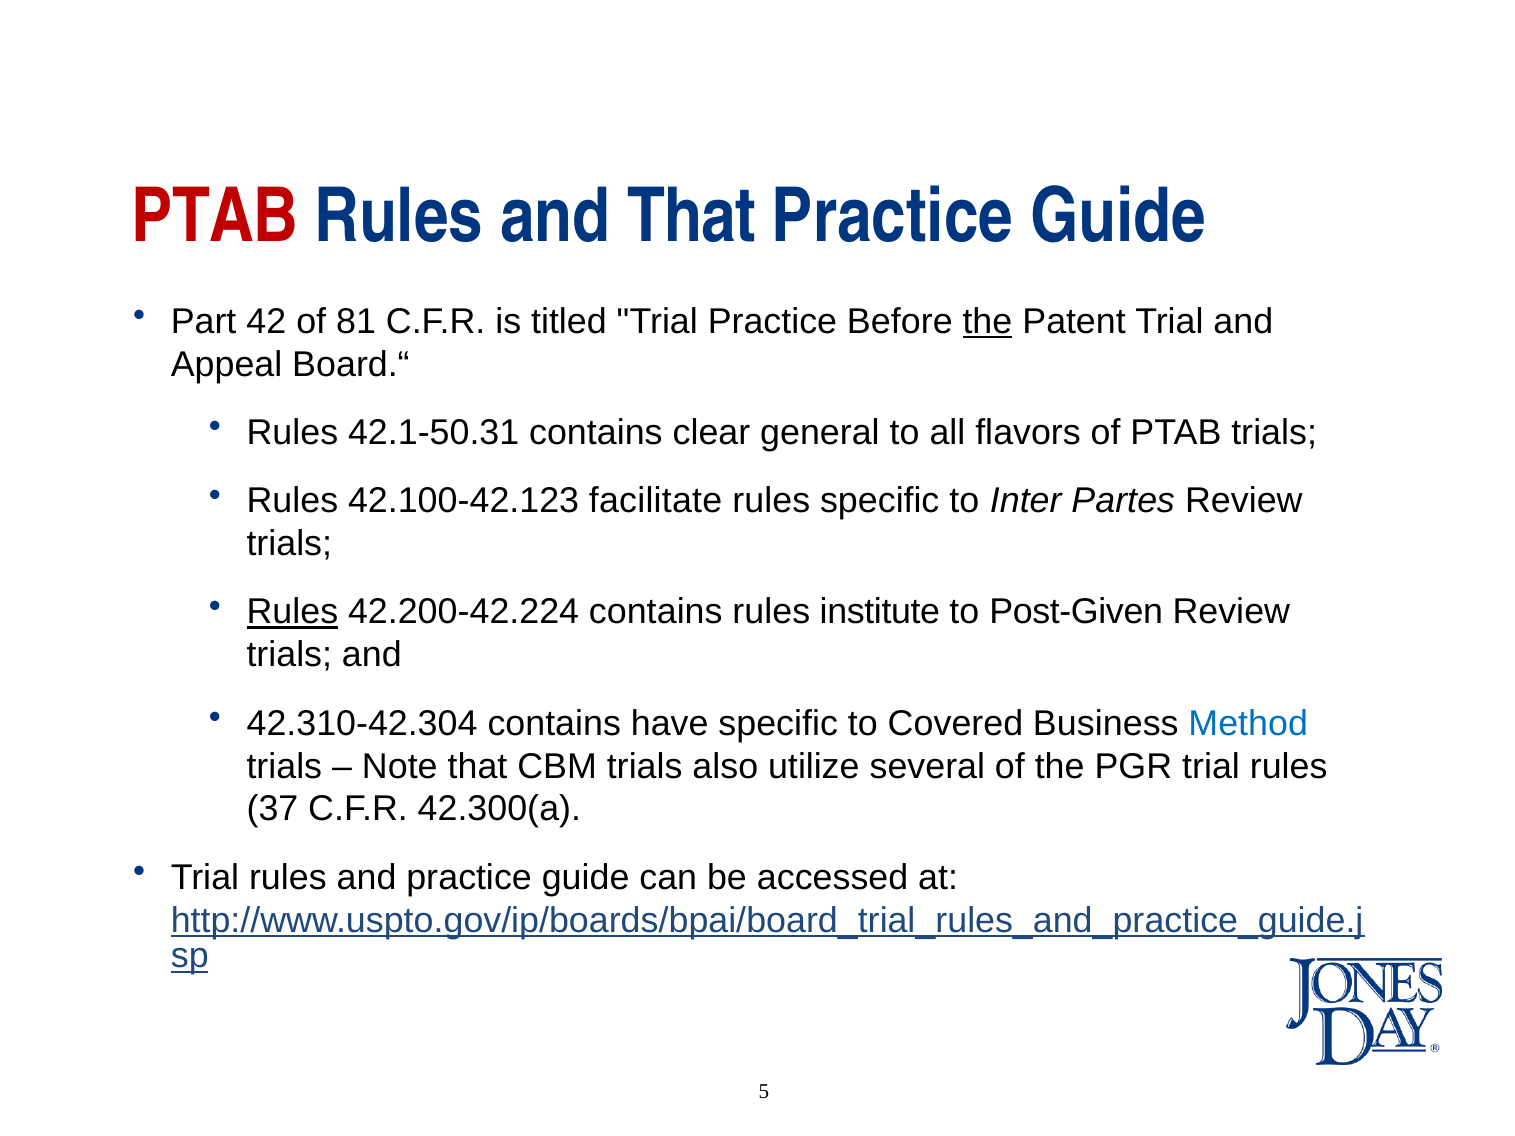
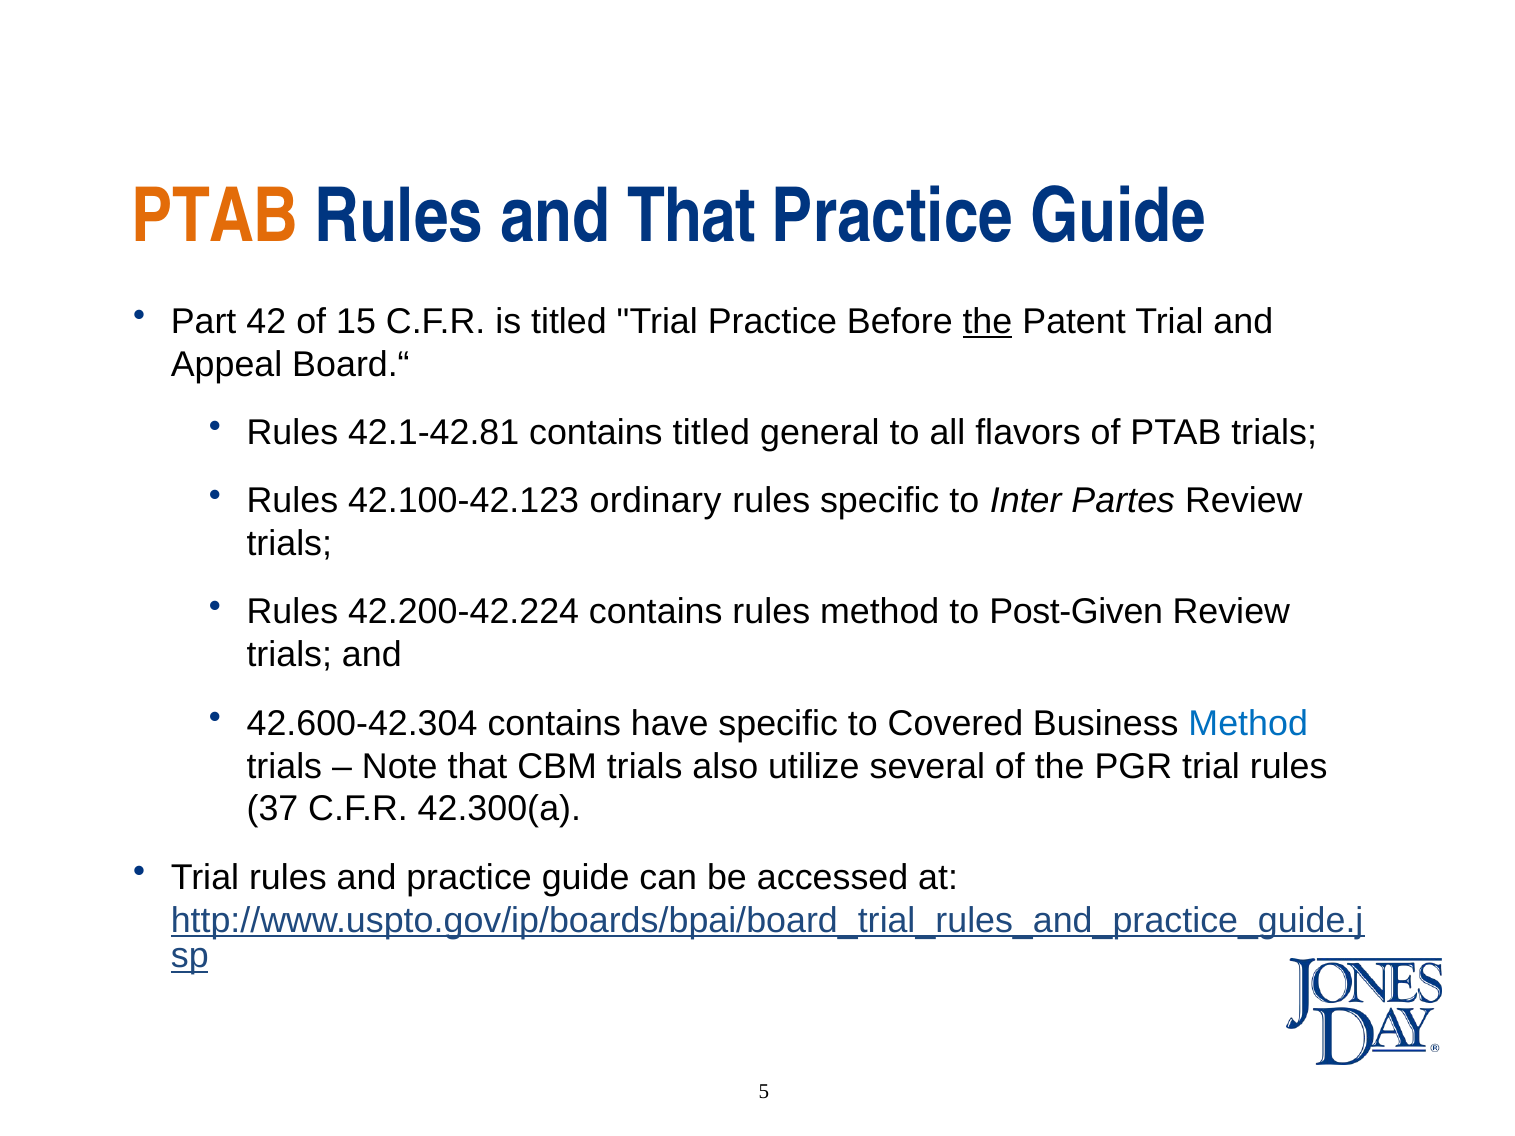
PTAB at (215, 216) colour: red -> orange
81: 81 -> 15
42.1-50.31: 42.1-50.31 -> 42.1-42.81
contains clear: clear -> titled
facilitate: facilitate -> ordinary
Rules at (292, 612) underline: present -> none
rules institute: institute -> method
42.310-42.304: 42.310-42.304 -> 42.600-42.304
